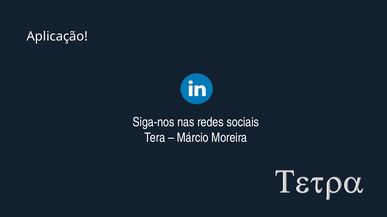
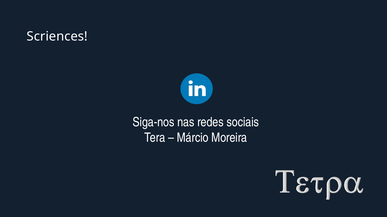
Aplicação: Aplicação -> Scriences
